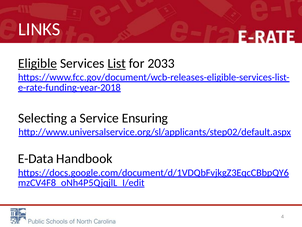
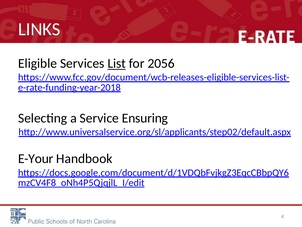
Eligible underline: present -> none
2033: 2033 -> 2056
E-Data: E-Data -> E-Your
